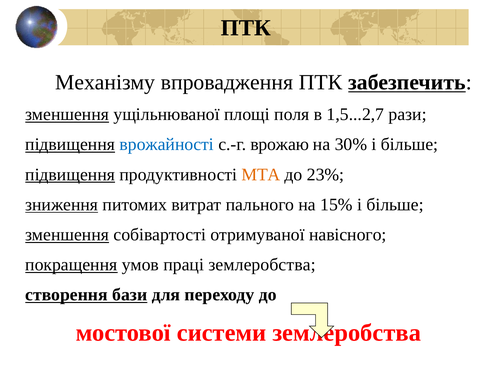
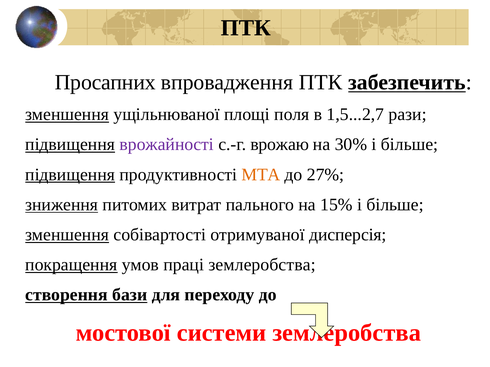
Механізму: Механізму -> Просапних
врожайності colour: blue -> purple
23%: 23% -> 27%
навісного: навісного -> дисперсія
